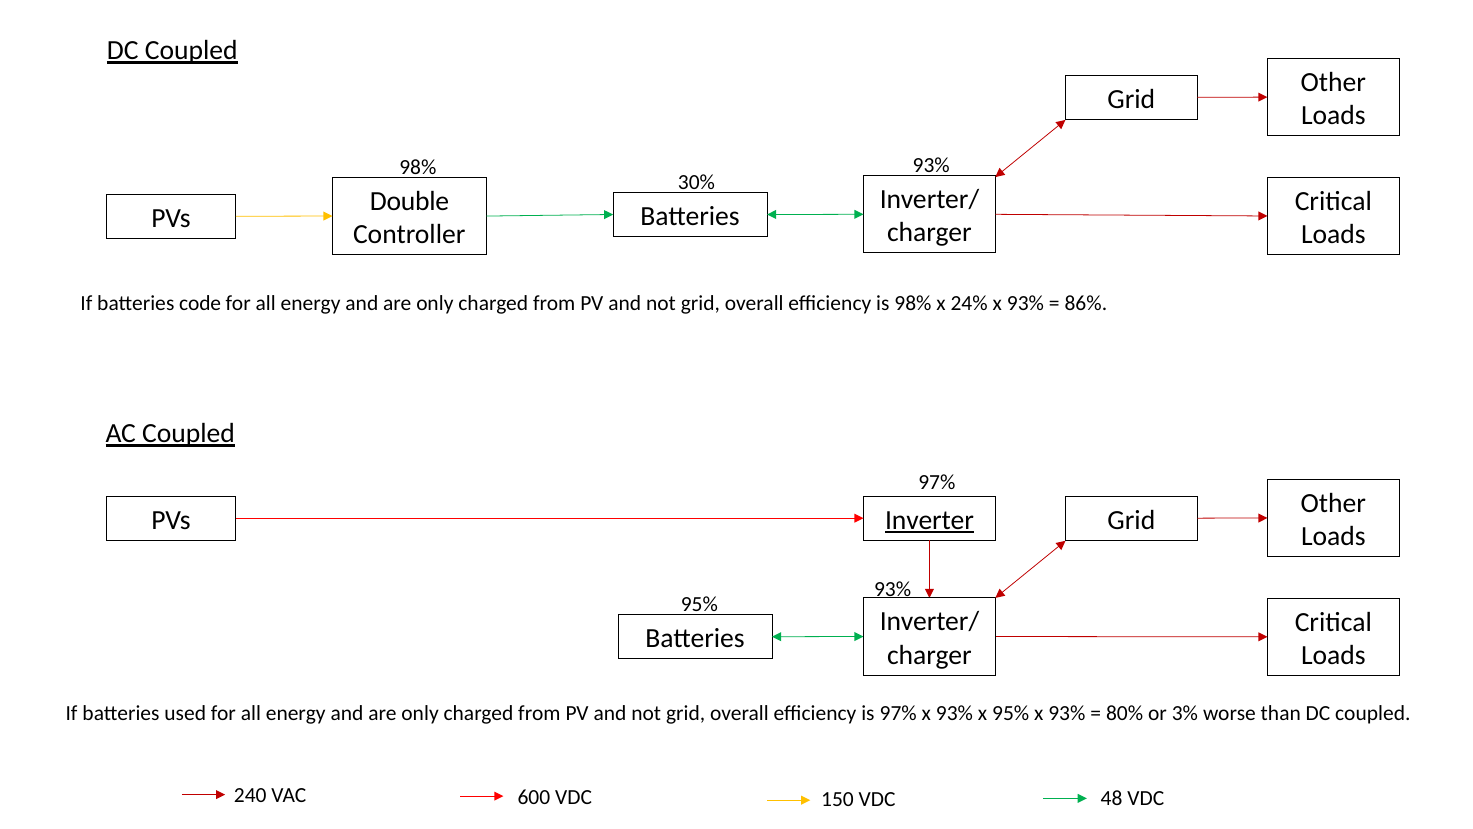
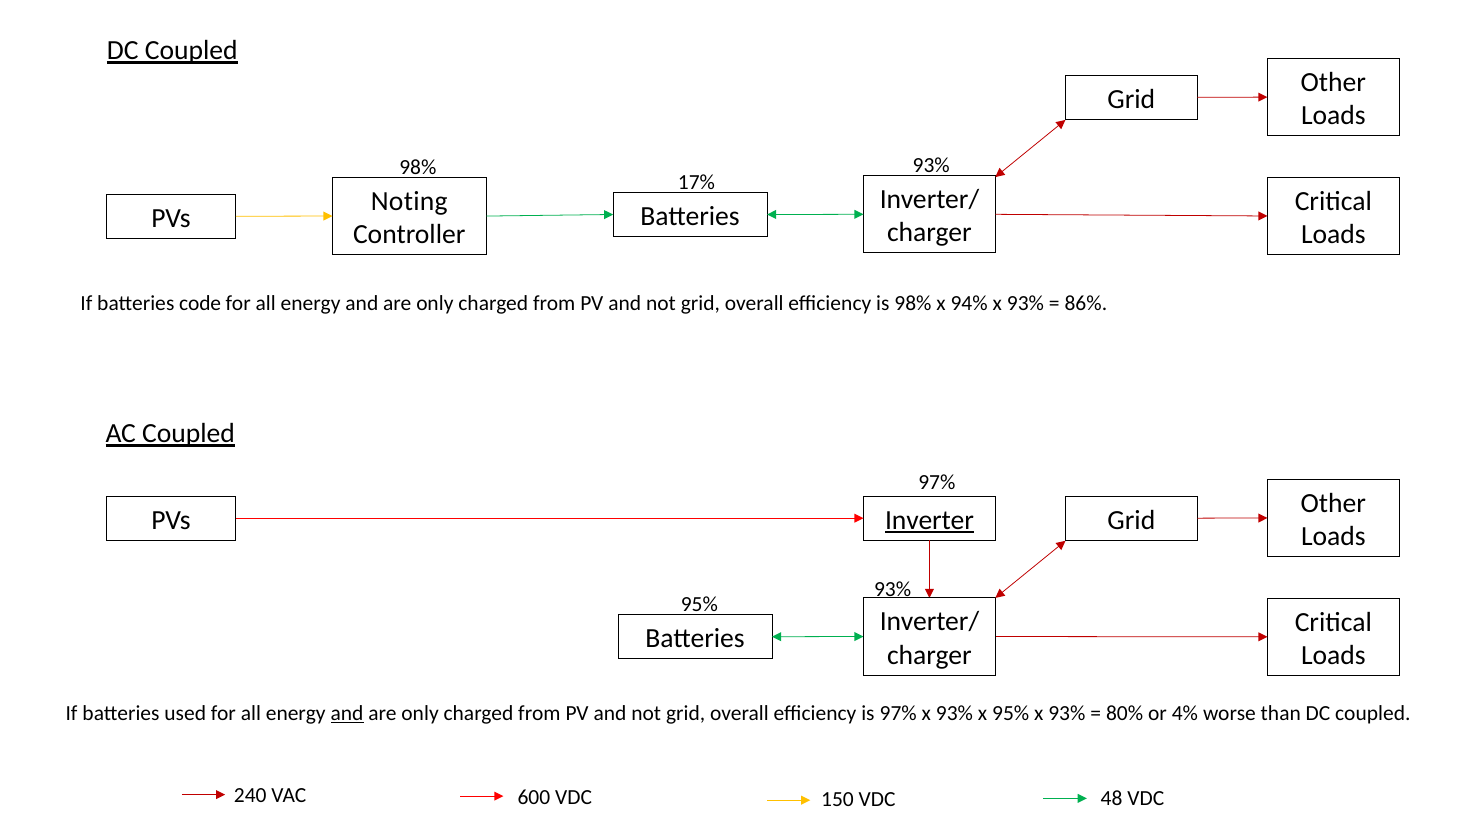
30%: 30% -> 17%
Double: Double -> Noting
24%: 24% -> 94%
and at (347, 713) underline: none -> present
3%: 3% -> 4%
